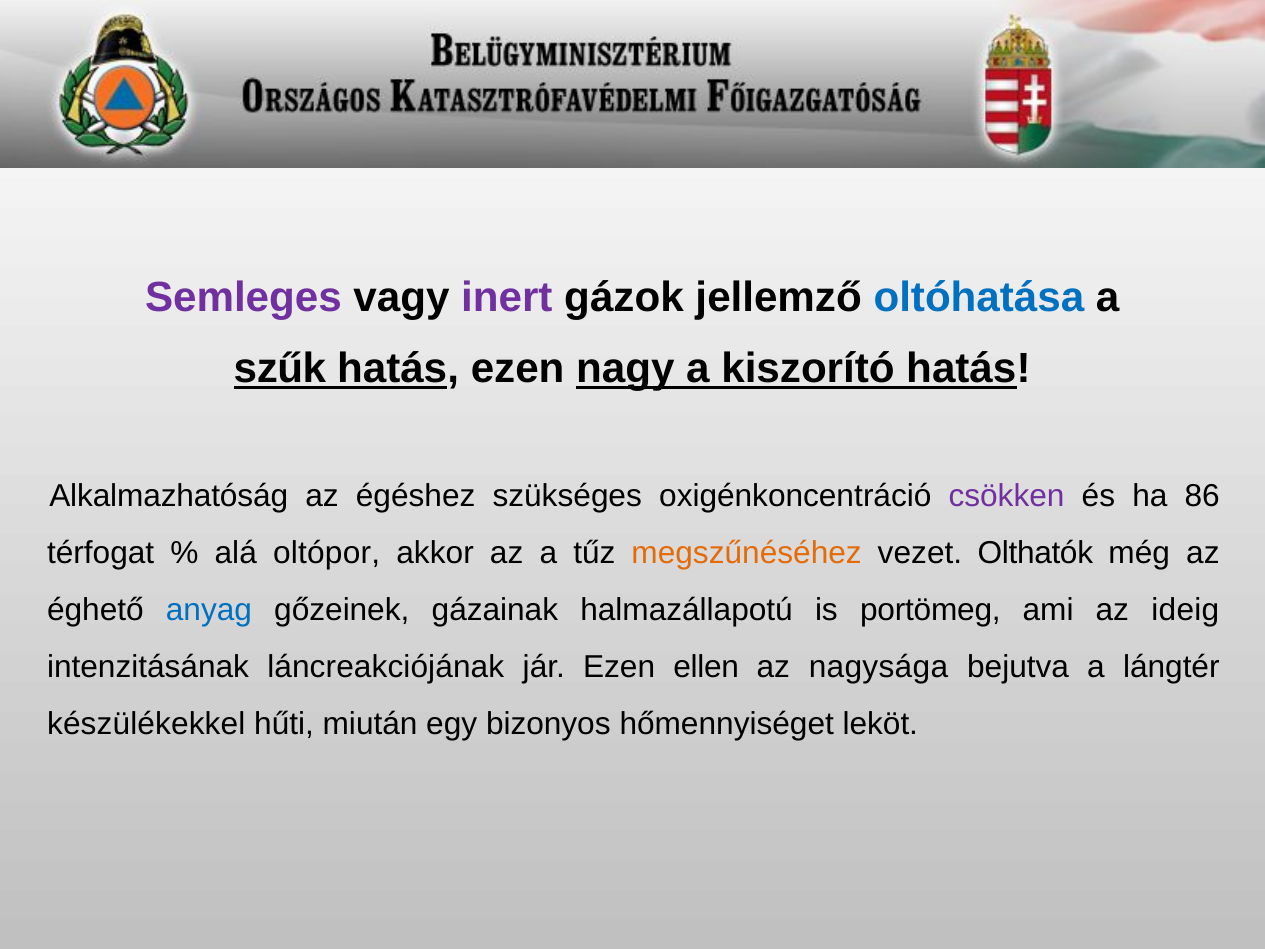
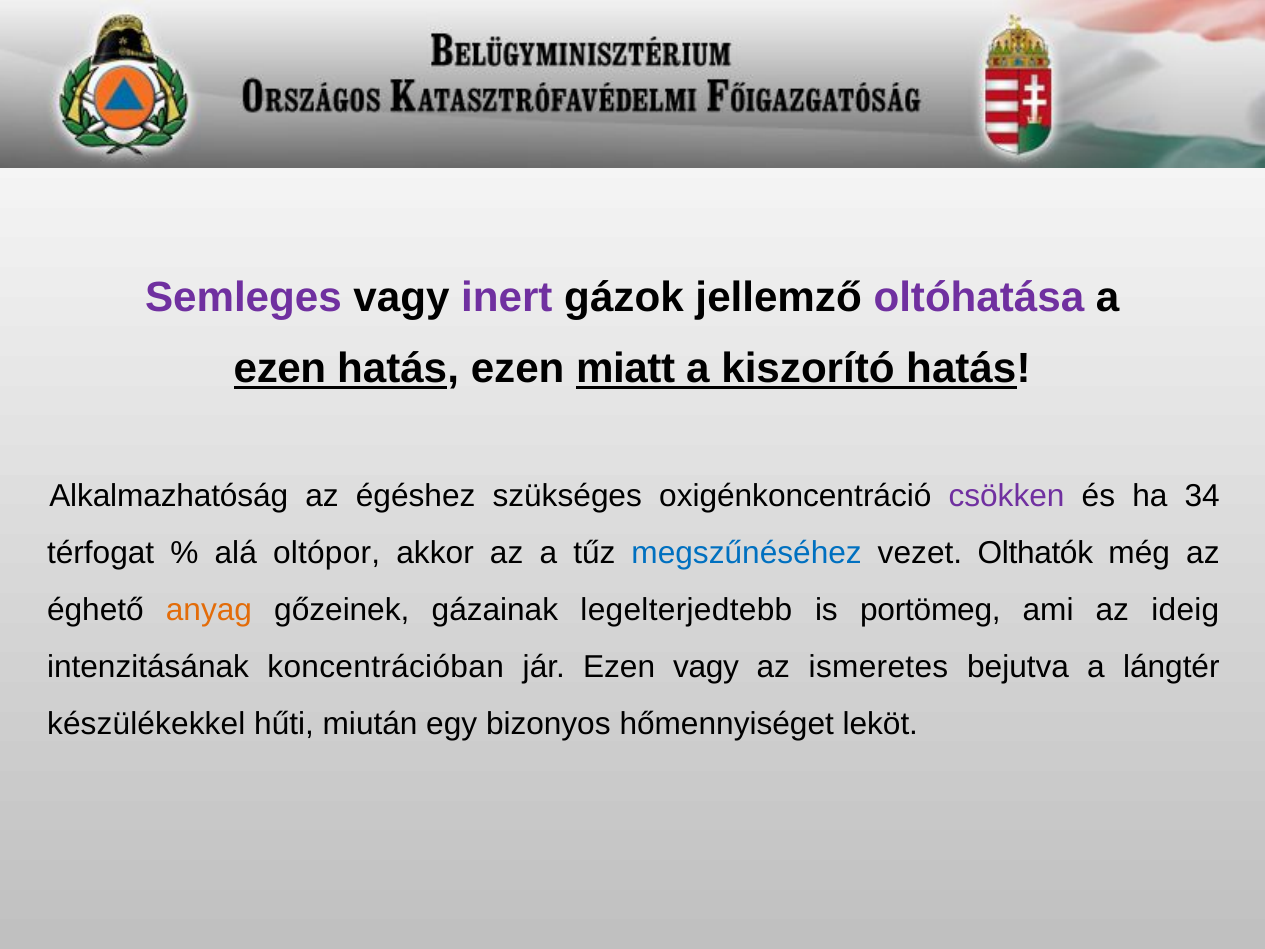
oltóhatása colour: blue -> purple
szűk at (280, 369): szűk -> ezen
nagy: nagy -> miatt
86: 86 -> 34
megszűnéséhez colour: orange -> blue
anyag colour: blue -> orange
halmazállapotú: halmazállapotú -> legelterjedtebb
láncreakciójának: láncreakciójának -> koncentrációban
Ezen ellen: ellen -> vagy
nagysága: nagysága -> ismeretes
